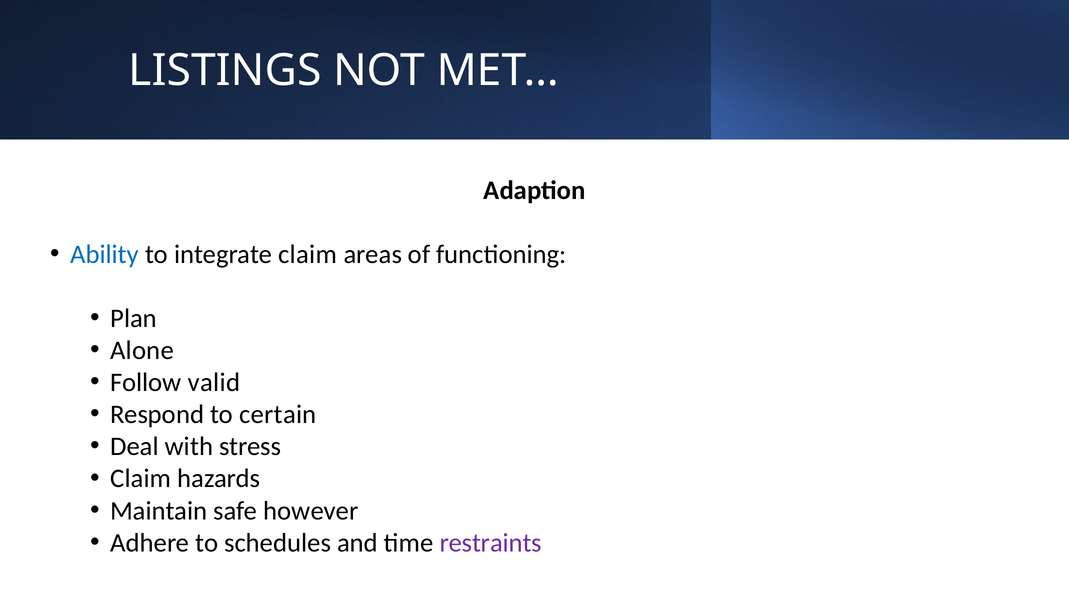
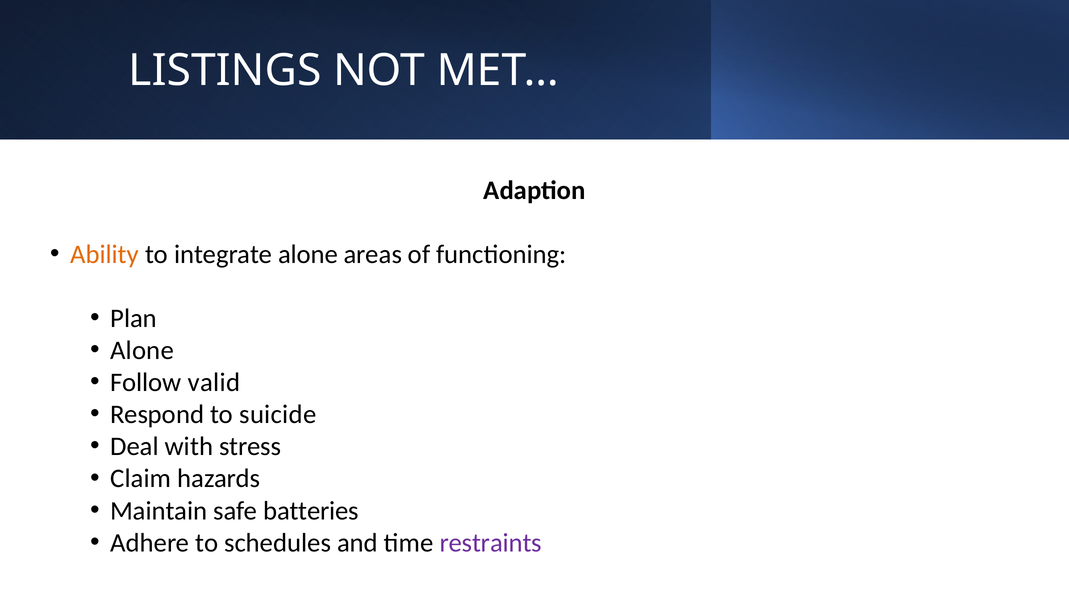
Ability colour: blue -> orange
integrate claim: claim -> alone
certain: certain -> suicide
however: however -> batteries
